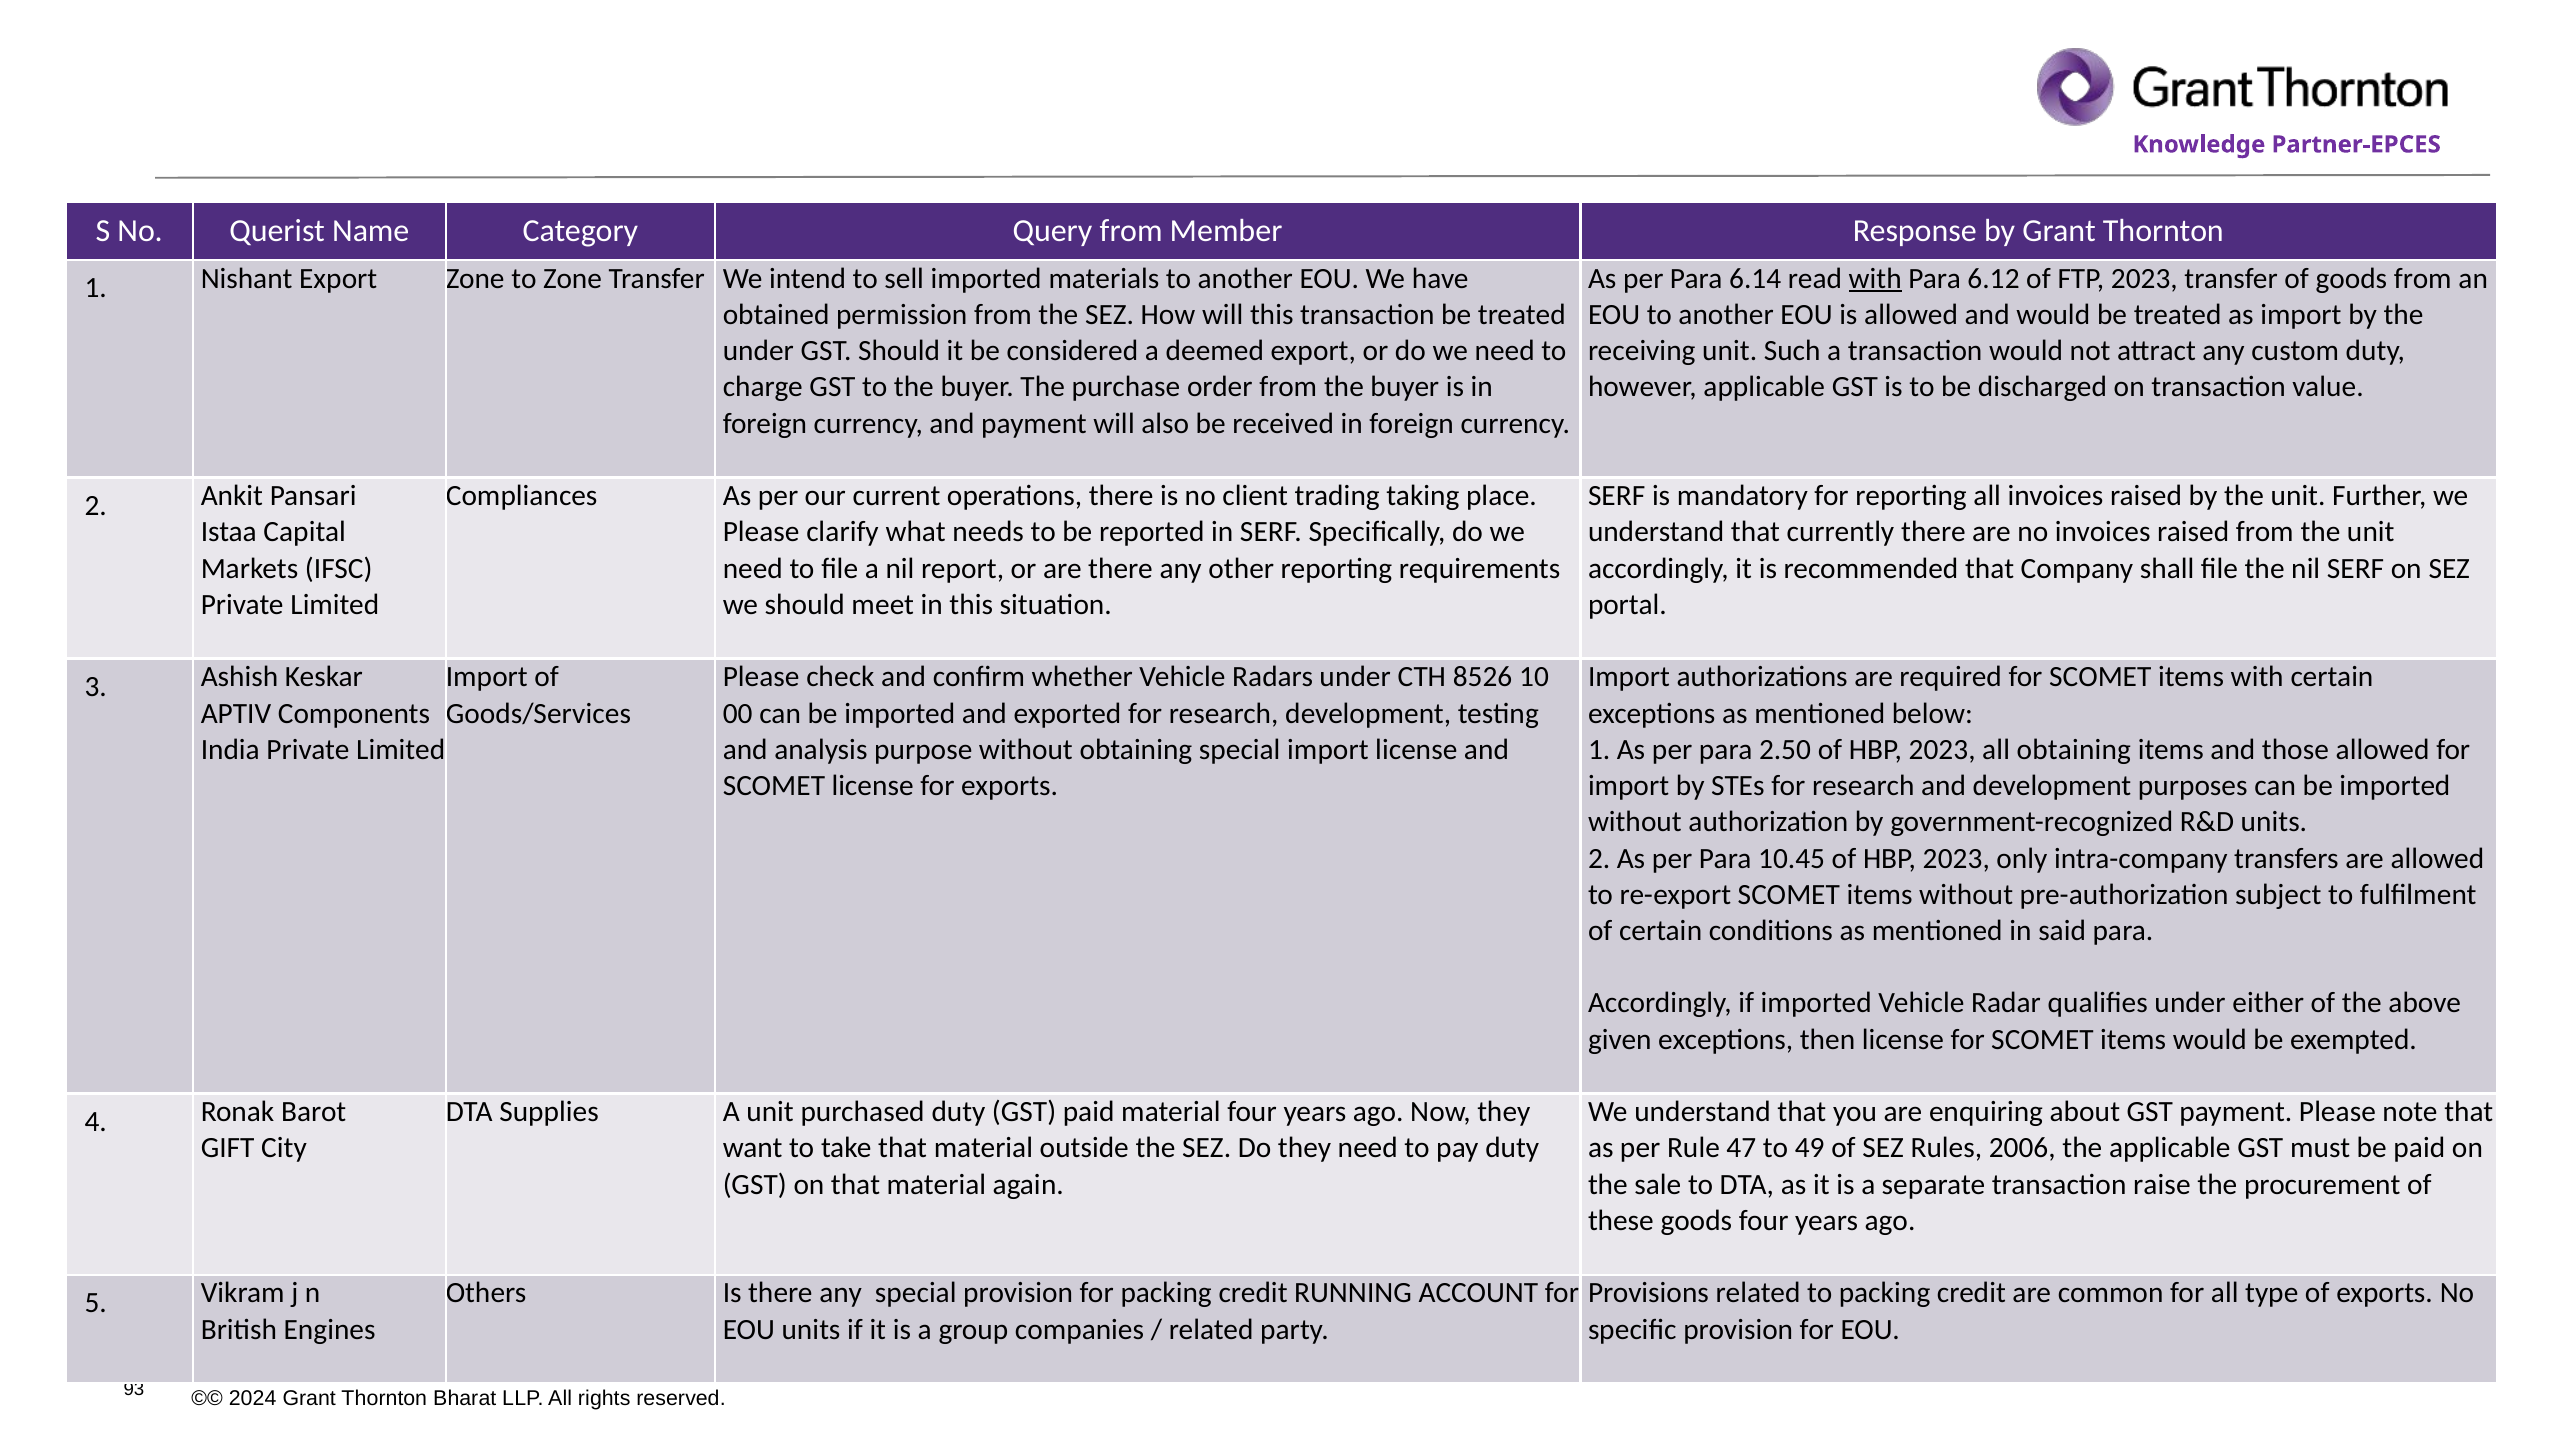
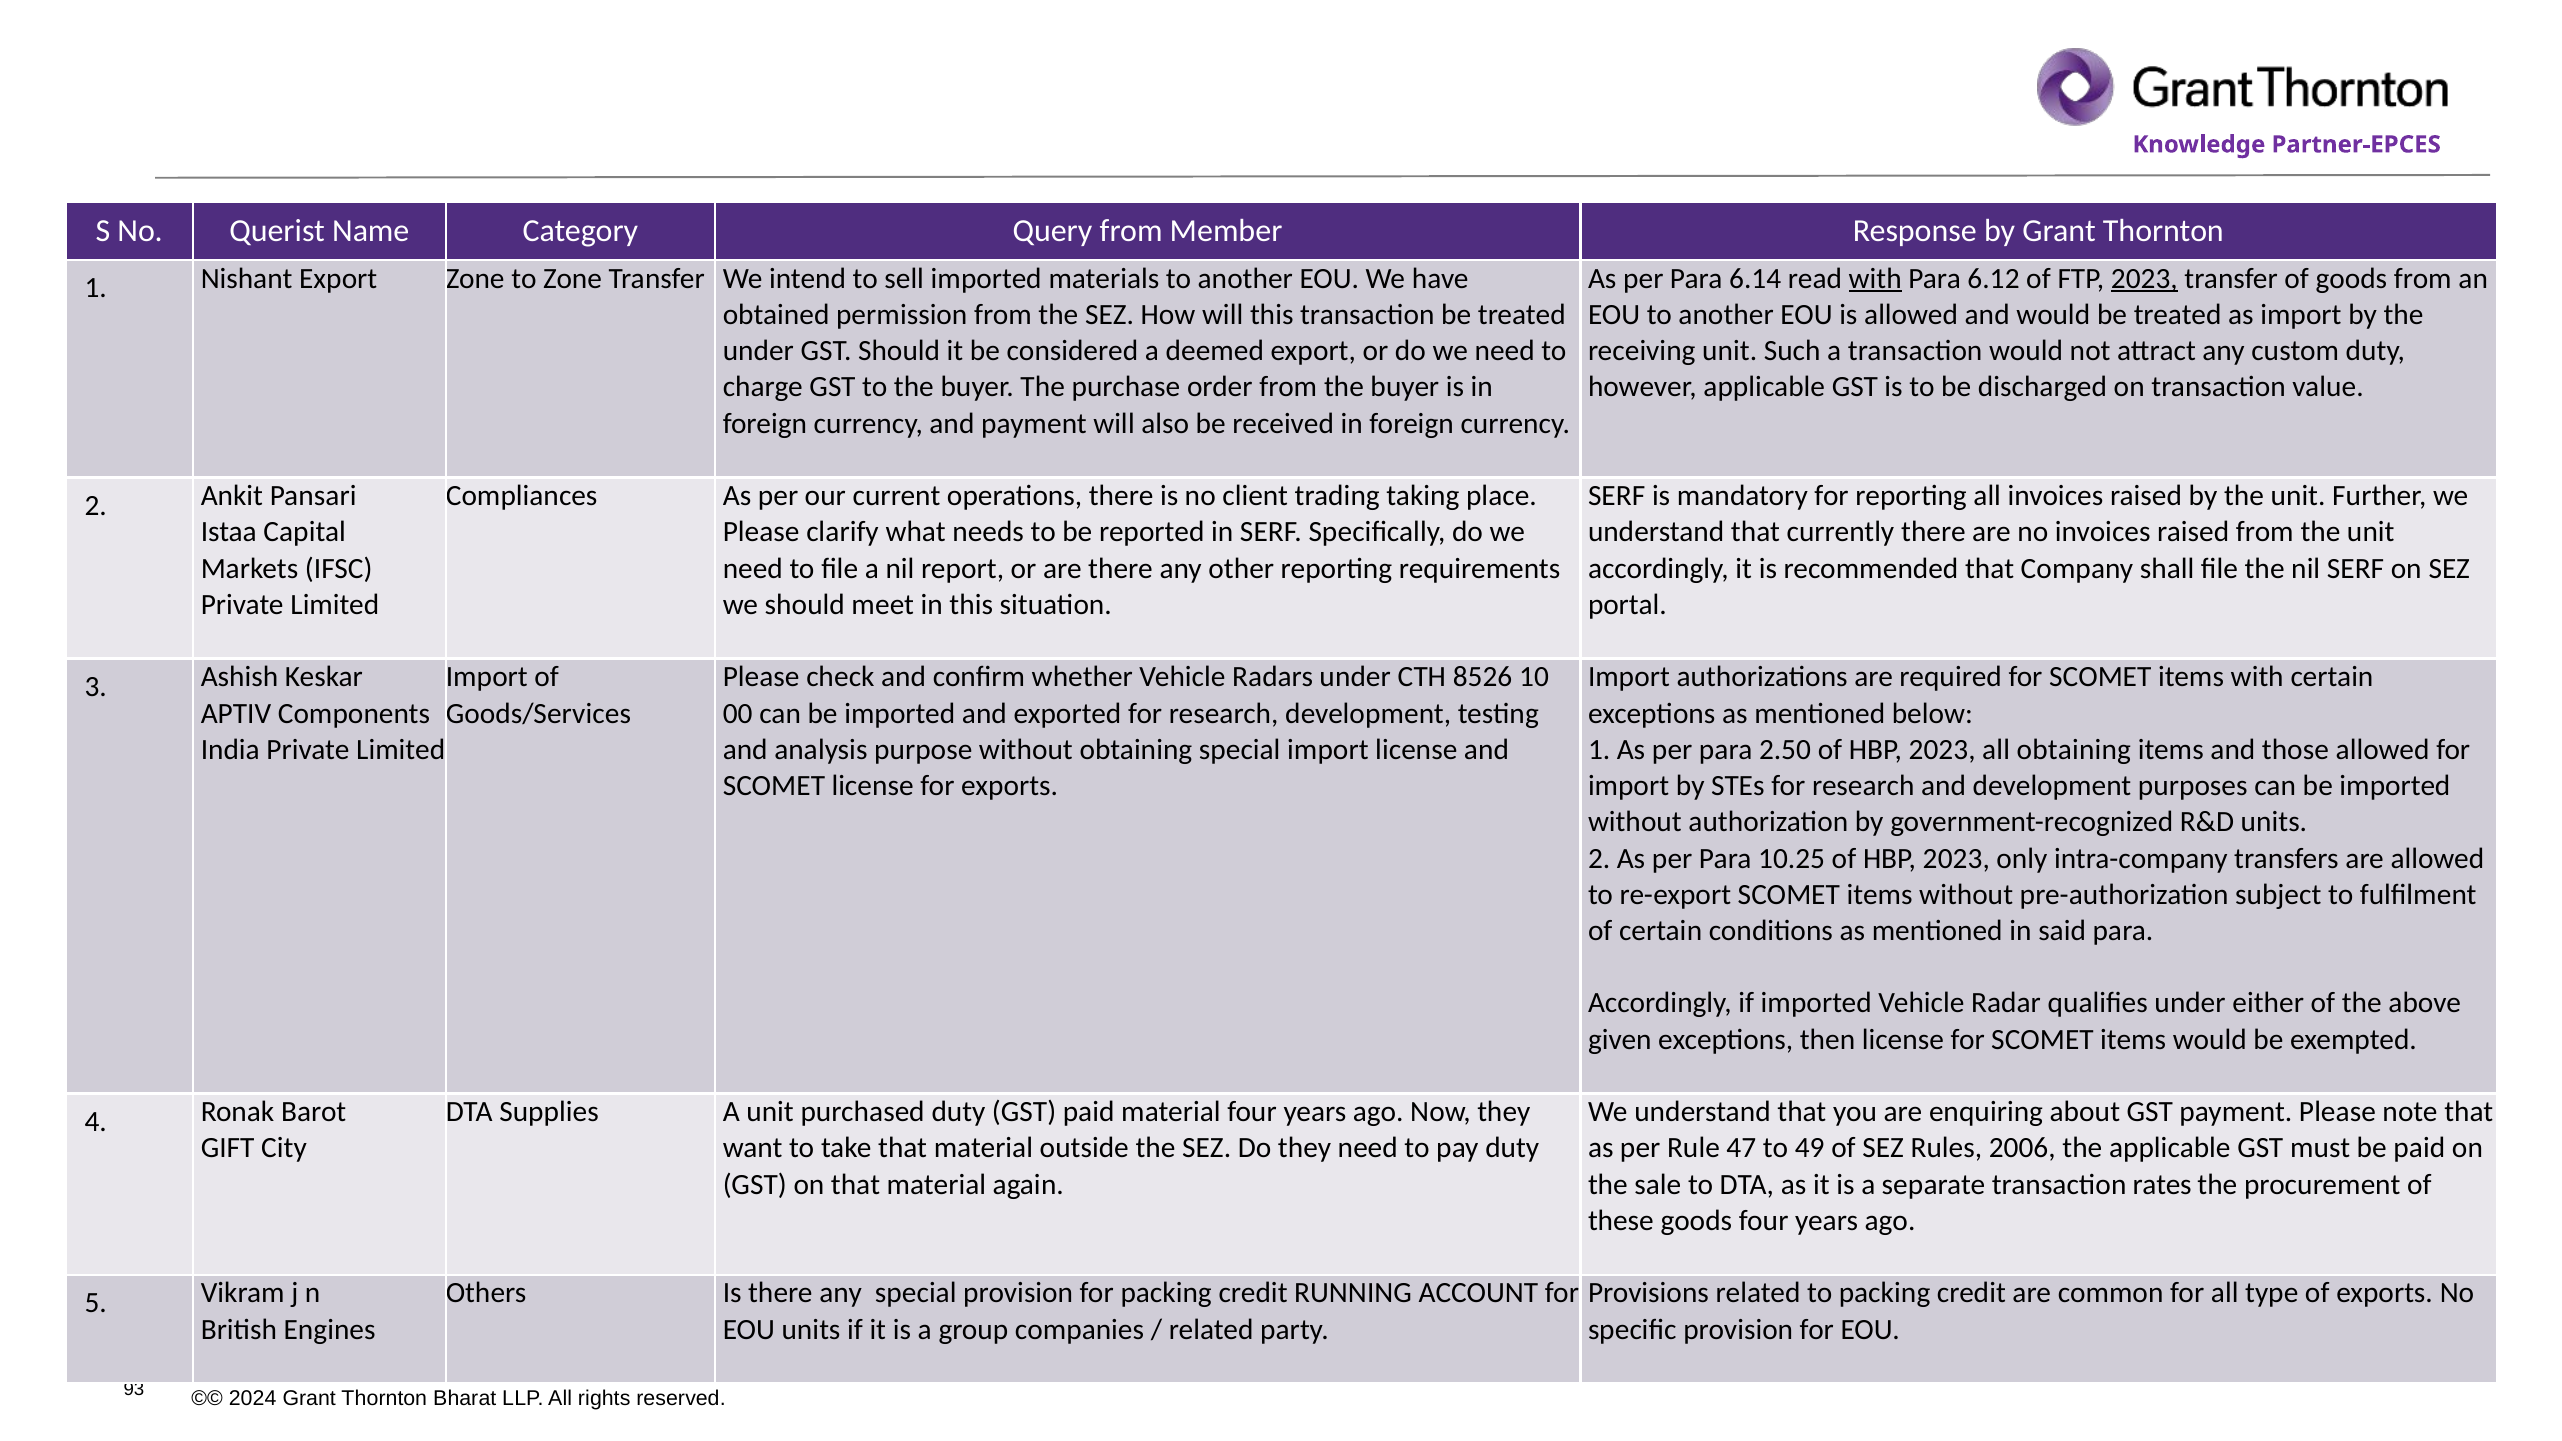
2023 at (2144, 278) underline: none -> present
10.45: 10.45 -> 10.25
raise: raise -> rates
